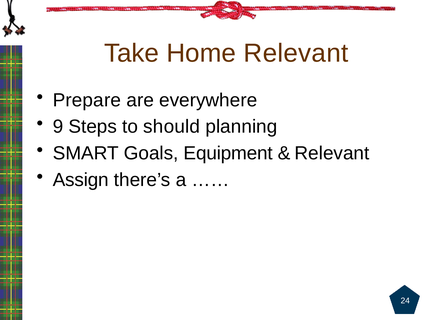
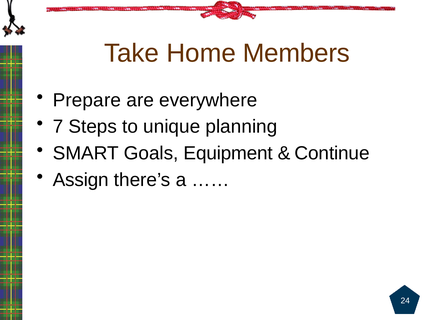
Home Relevant: Relevant -> Members
9: 9 -> 7
should: should -> unique
Relevant at (332, 153): Relevant -> Continue
